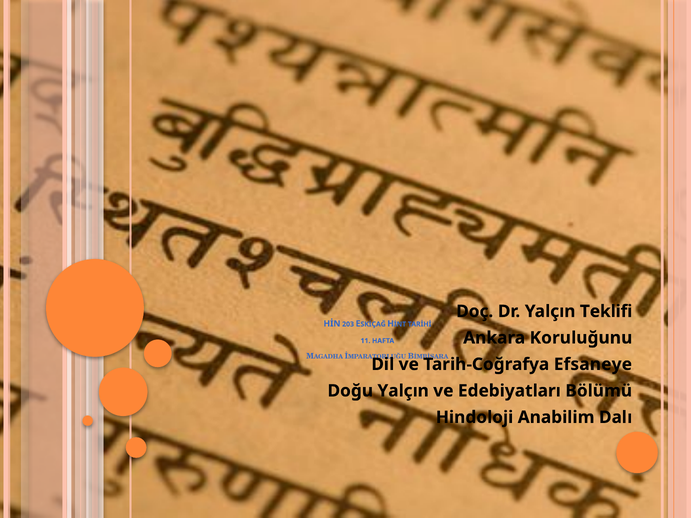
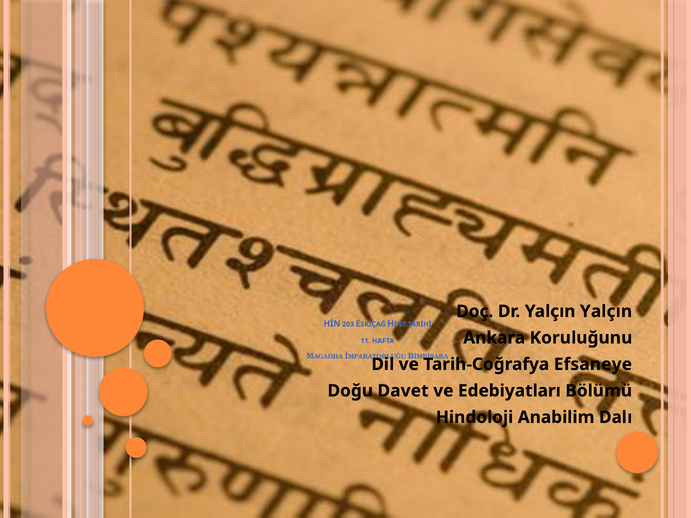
Yalçın Teklifi: Teklifi -> Yalçın
Doğu Yalçın: Yalçın -> Davet
